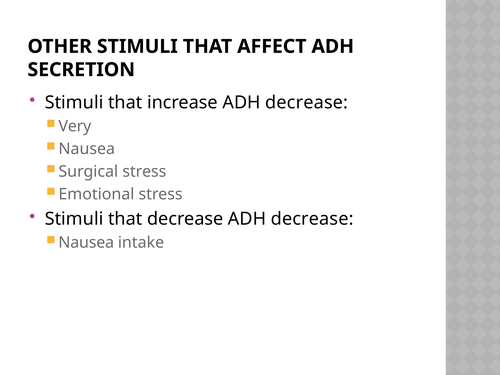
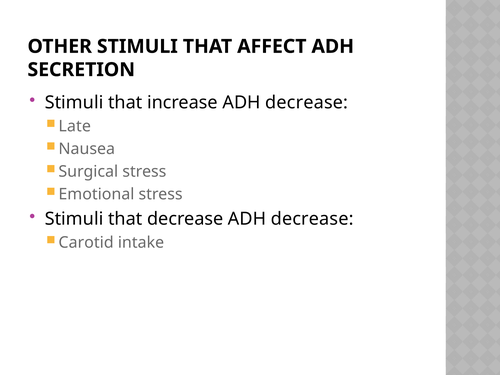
Very: Very -> Late
Nausea at (86, 243): Nausea -> Carotid
